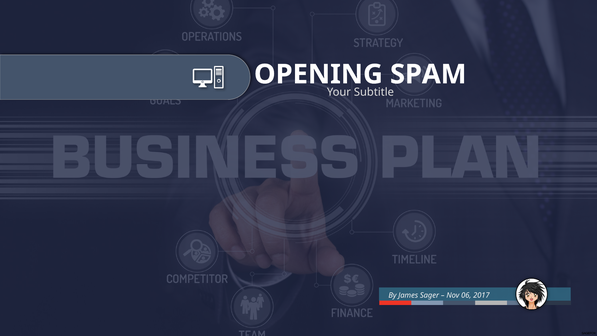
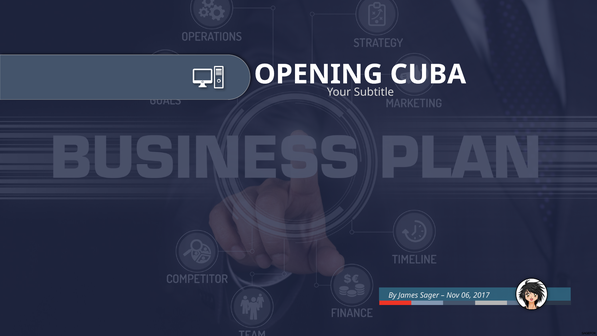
SPAM: SPAM -> CUBA
